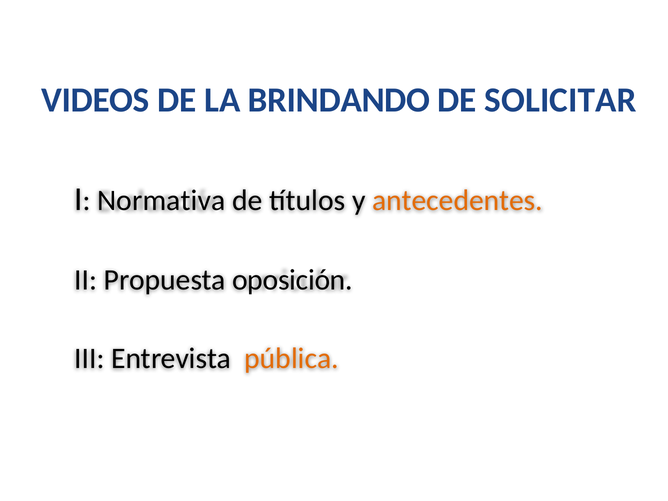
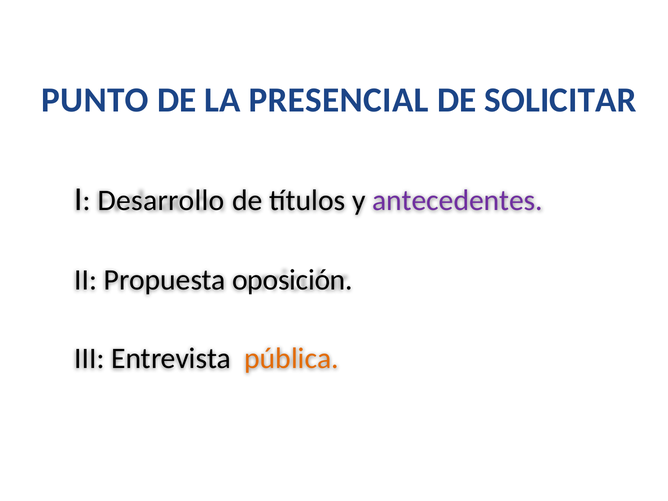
VIDEOS: VIDEOS -> PUNTO
BRINDANDO: BRINDANDO -> PRESENCIAL
Normativa: Normativa -> Desarrollo
antecedentes colour: orange -> purple
